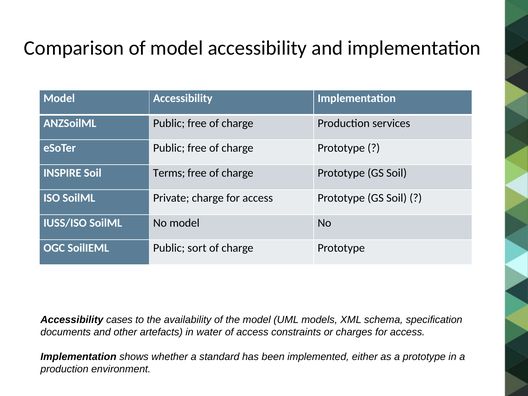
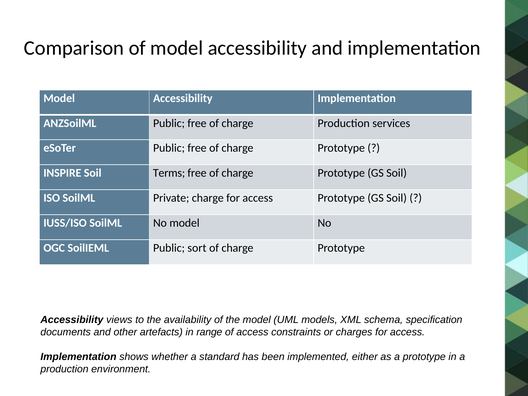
cases: cases -> views
water: water -> range
